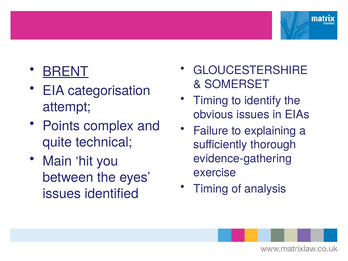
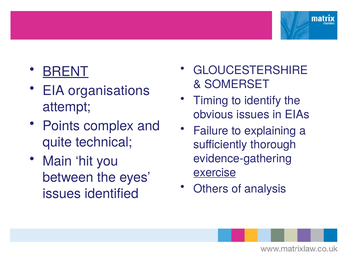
categorisation: categorisation -> organisations
exercise underline: none -> present
Timing at (211, 189): Timing -> Others
